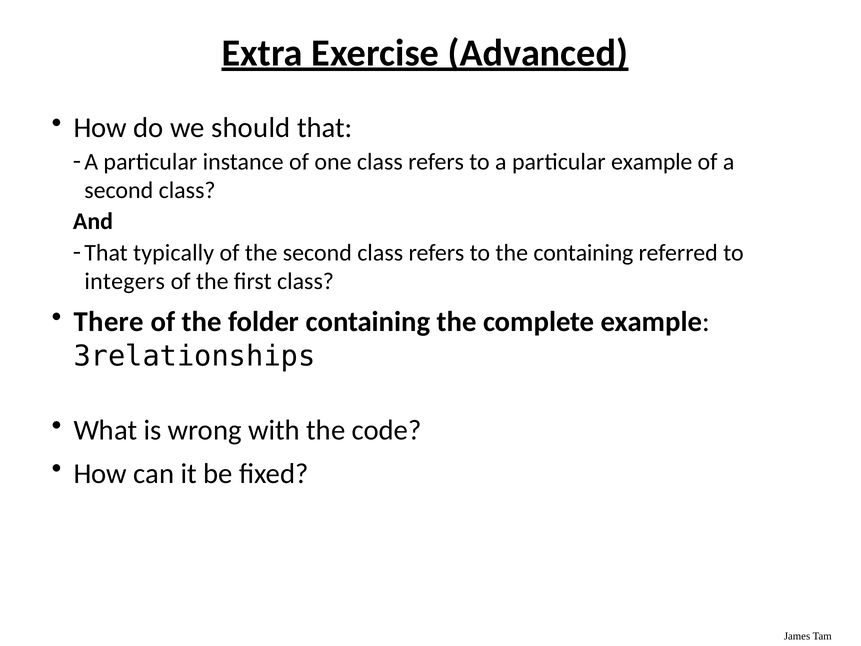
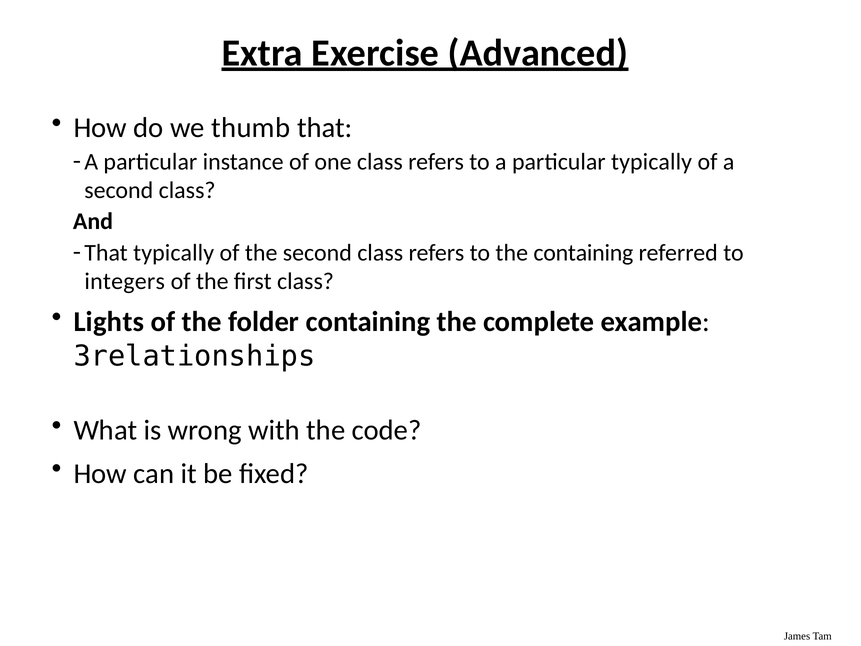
should: should -> thumb
particular example: example -> typically
There: There -> Lights
